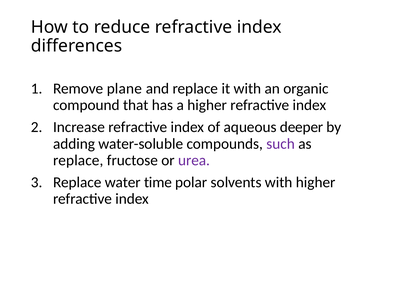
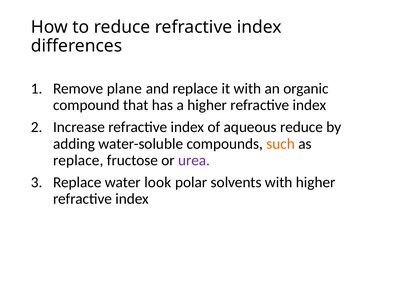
aqueous deeper: deeper -> reduce
such colour: purple -> orange
time: time -> look
